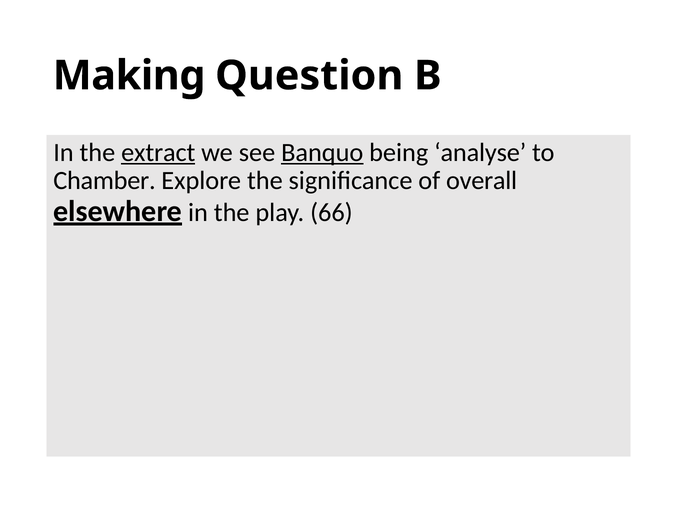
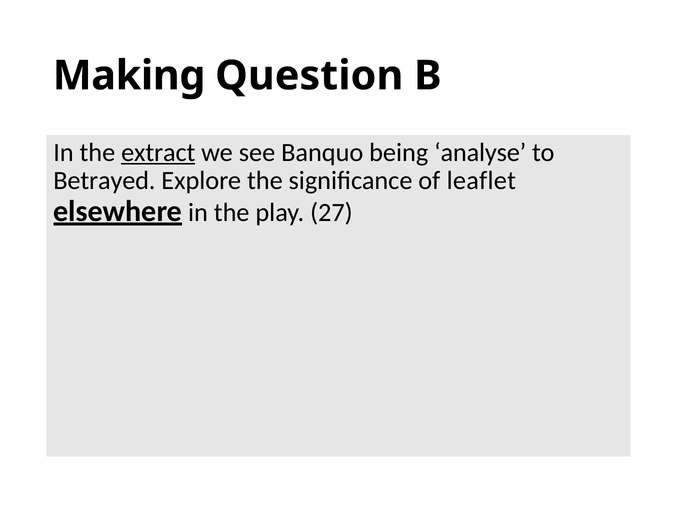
Banquo underline: present -> none
Chamber: Chamber -> Betrayed
overall: overall -> leaflet
66: 66 -> 27
